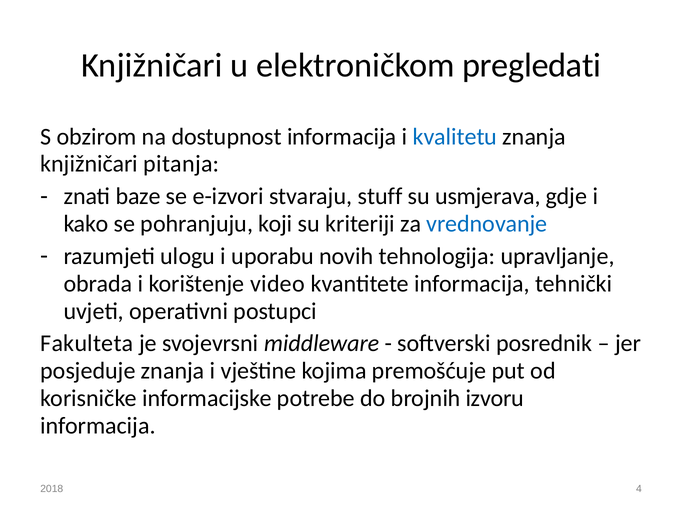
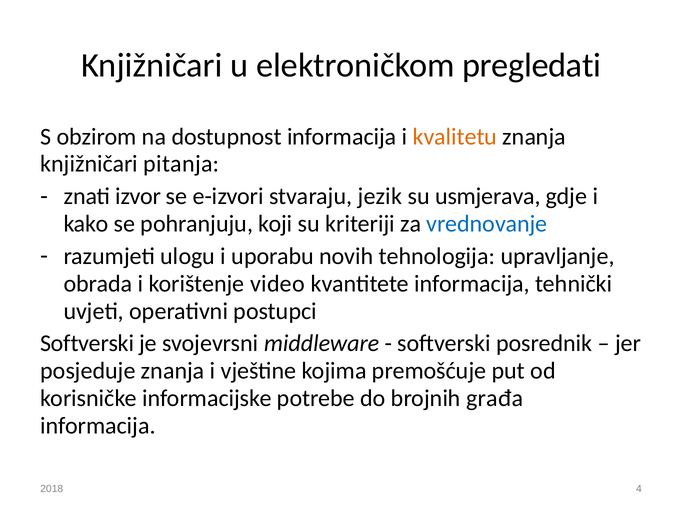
kvalitetu colour: blue -> orange
baze: baze -> izvor
stuff: stuff -> jezik
Fakulteta at (87, 343): Fakulteta -> Softverski
izvoru: izvoru -> građa
